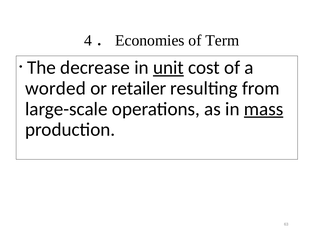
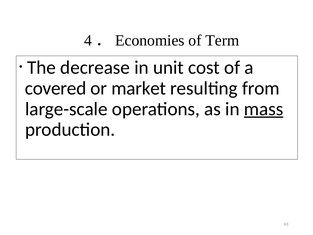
unit underline: present -> none
worded: worded -> covered
retailer: retailer -> market
